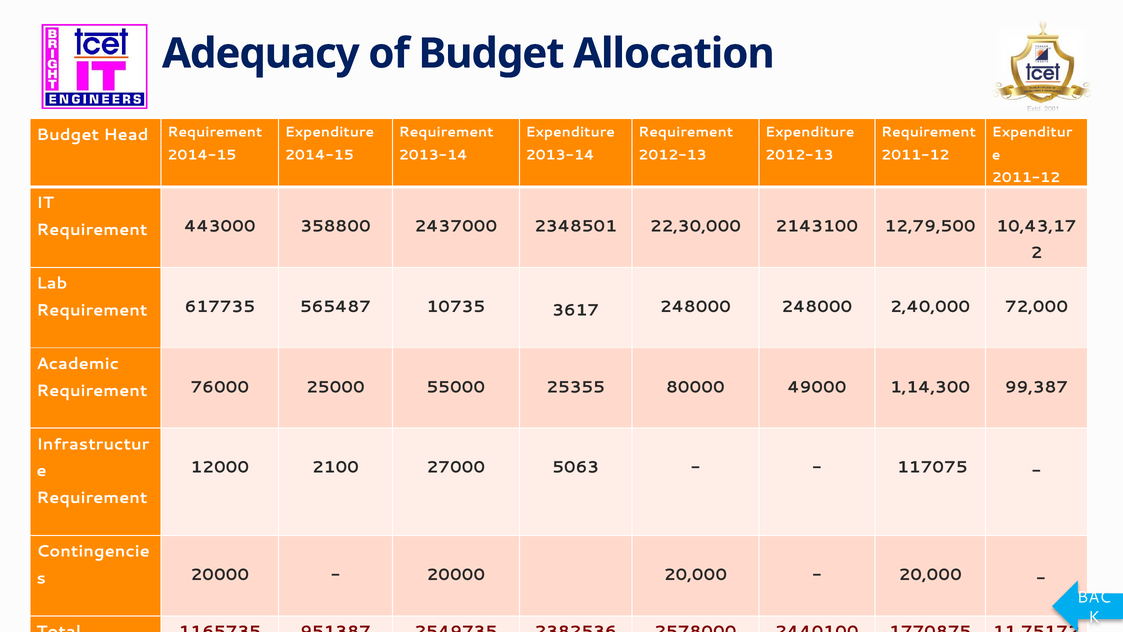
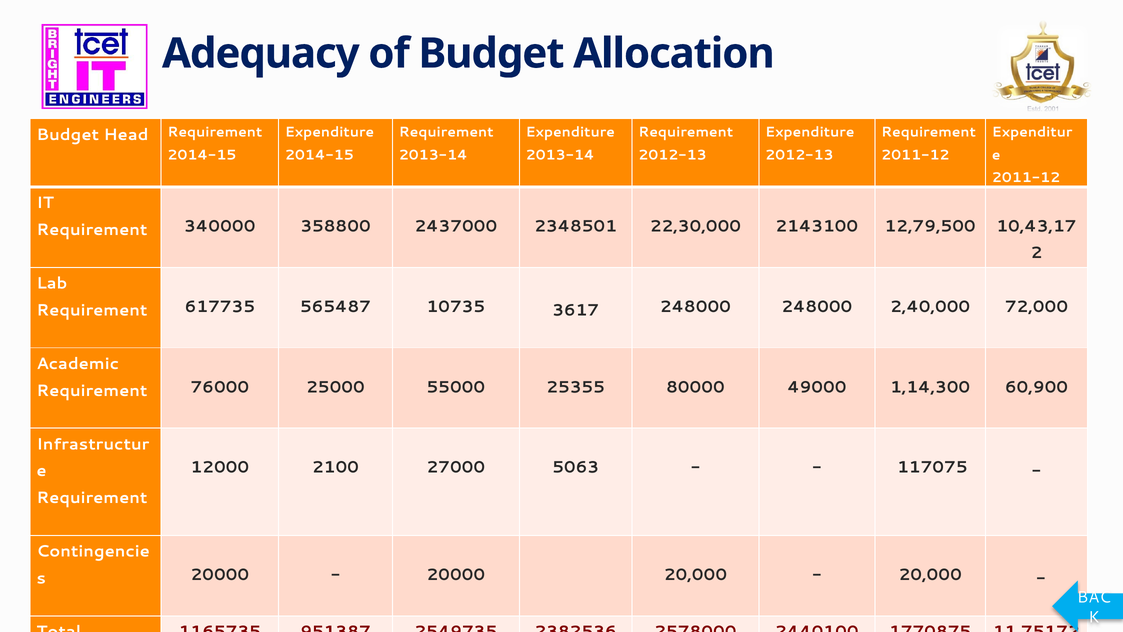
443000: 443000 -> 340000
99,387: 99,387 -> 60,900
